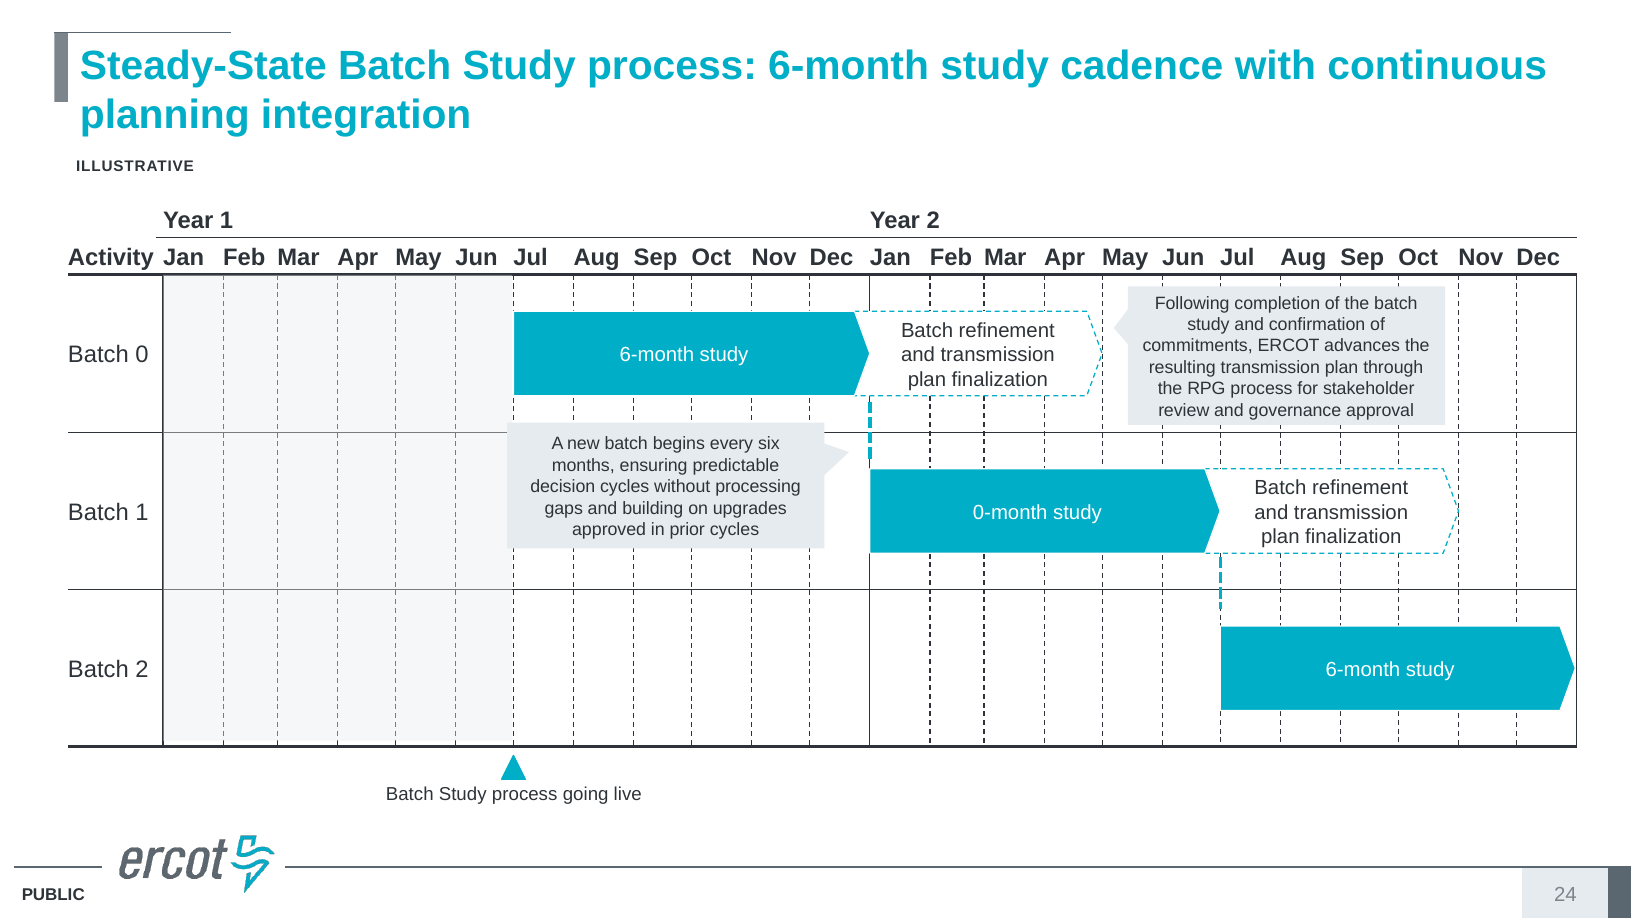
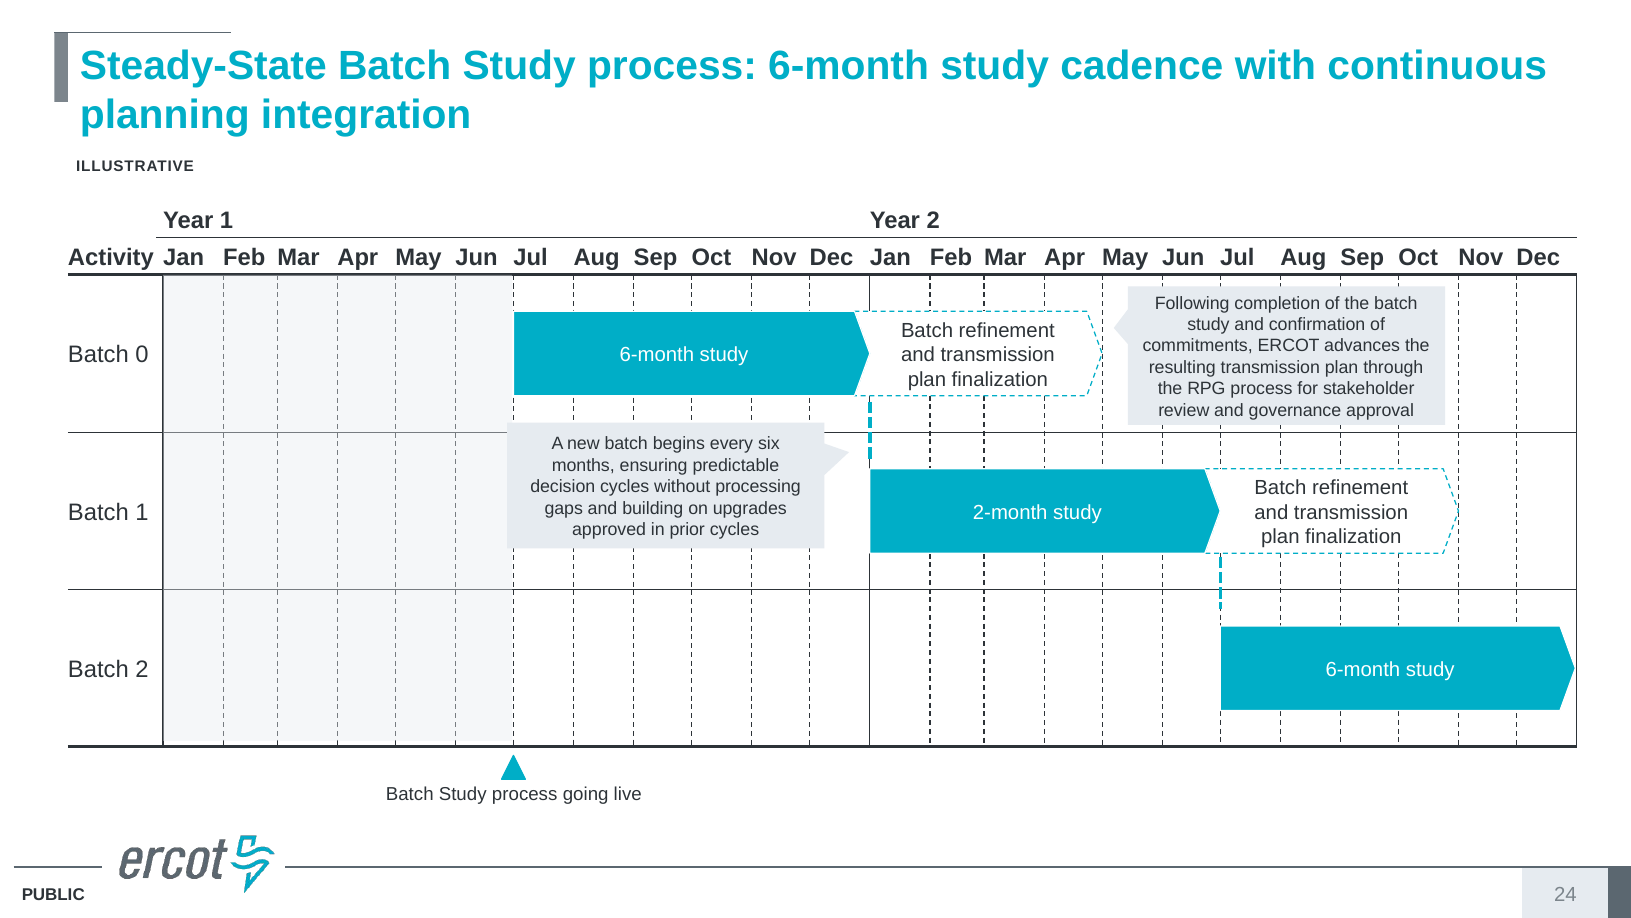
0-month: 0-month -> 2-month
